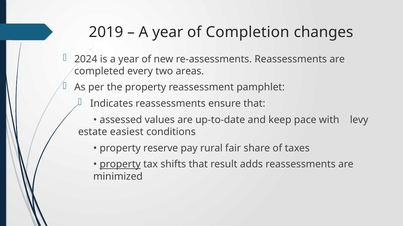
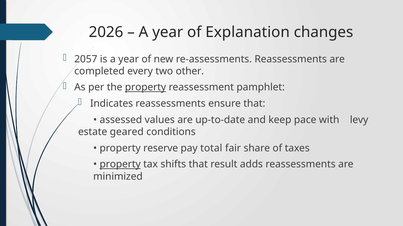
2019: 2019 -> 2026
Completion: Completion -> Explanation
2024: 2024 -> 2057
areas: areas -> other
property at (146, 88) underline: none -> present
easiest: easiest -> geared
rural: rural -> total
